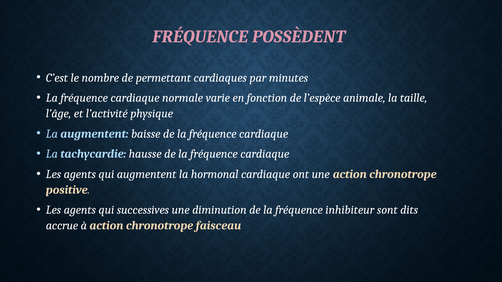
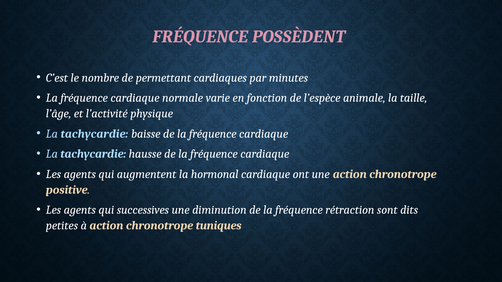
augmentent at (94, 134): augmentent -> tachycardie
inhibiteur: inhibiteur -> rétraction
accrue: accrue -> petites
faisceau: faisceau -> tuniques
